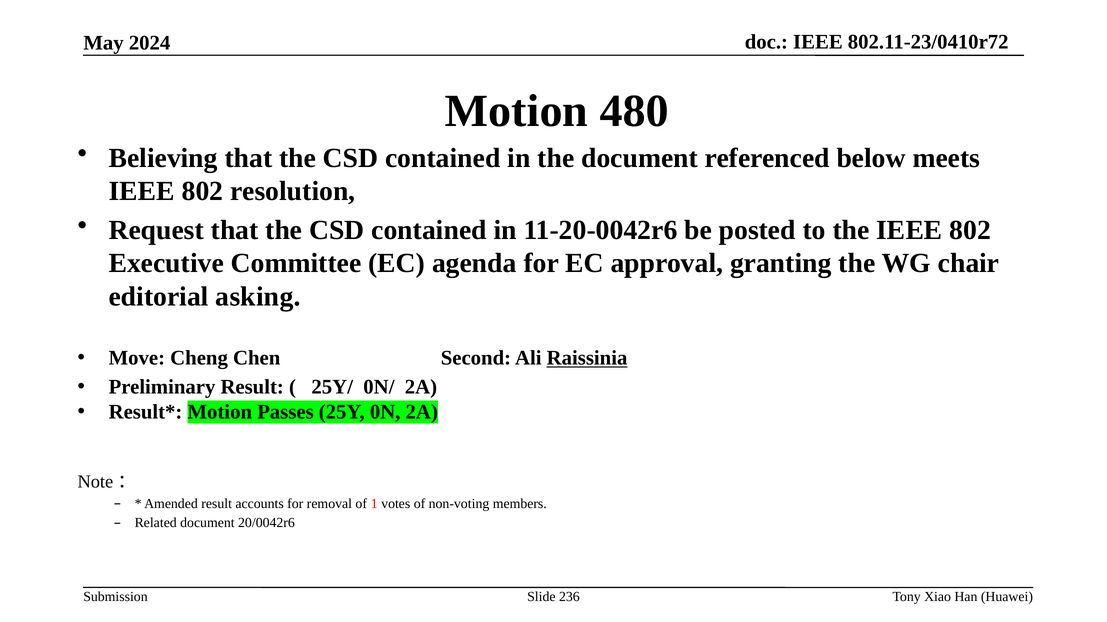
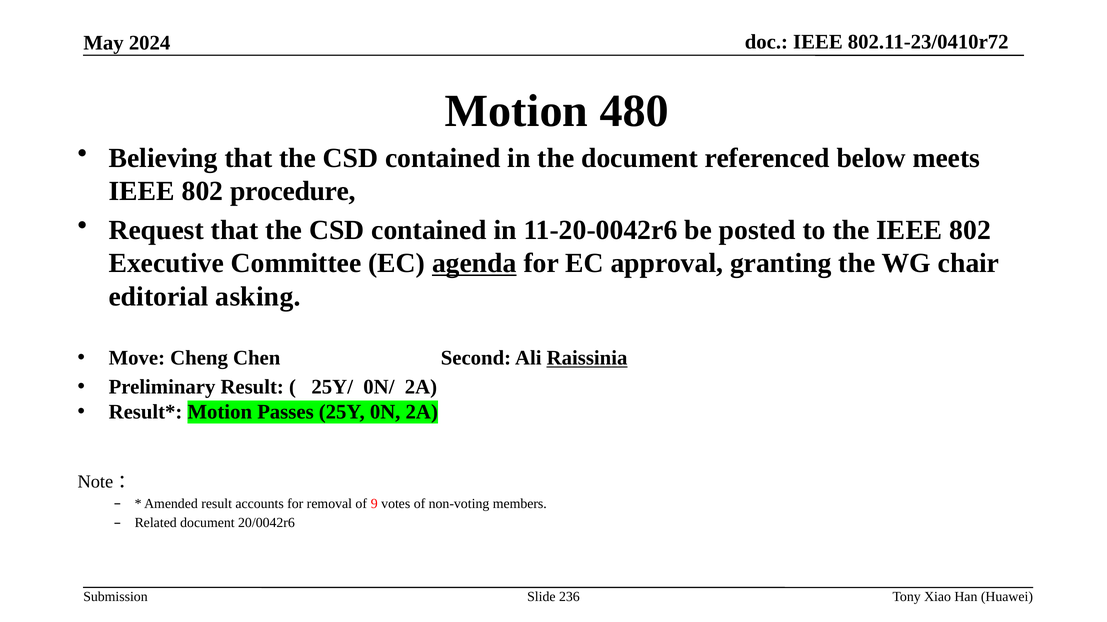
resolution: resolution -> procedure
agenda underline: none -> present
1: 1 -> 9
